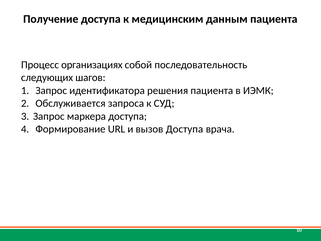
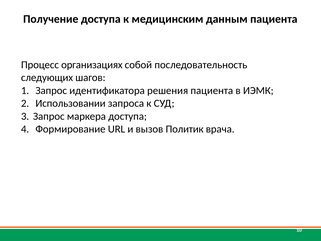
Обслуживается: Обслуживается -> Использовании
вызов Доступа: Доступа -> Политик
